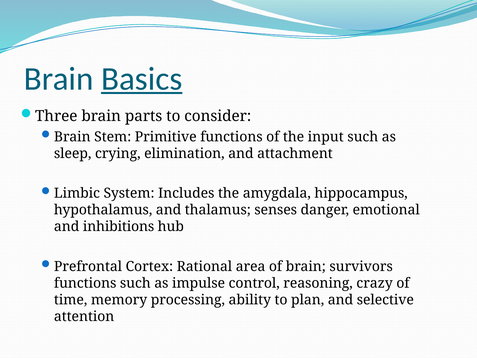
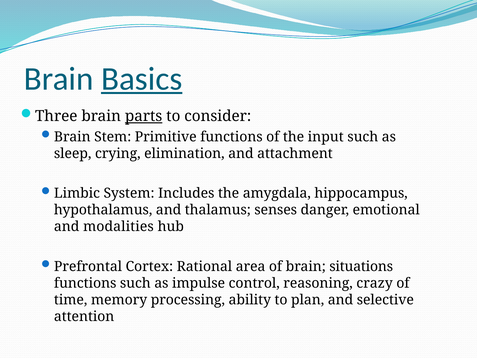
parts underline: none -> present
inhibitions: inhibitions -> modalities
survivors: survivors -> situations
